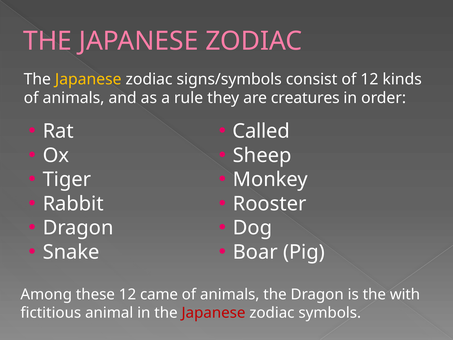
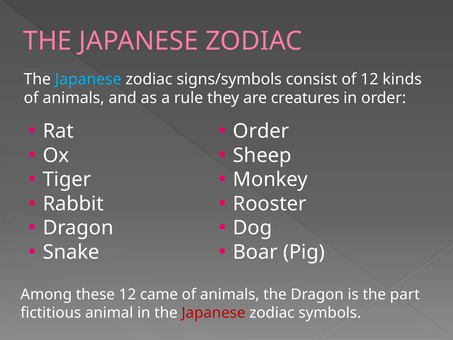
Japanese at (88, 79) colour: yellow -> light blue
Called at (261, 131): Called -> Order
with: with -> part
